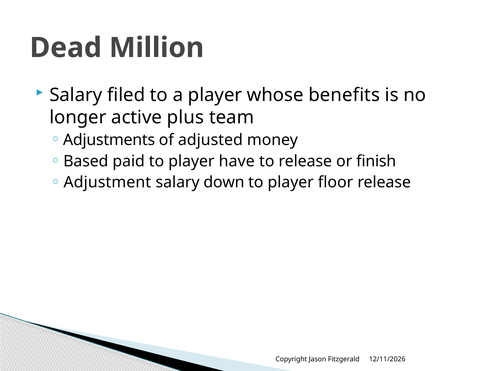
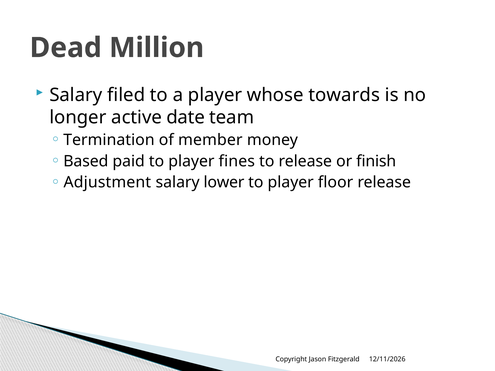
benefits: benefits -> towards
plus: plus -> date
Adjustments: Adjustments -> Termination
adjusted: adjusted -> member
have: have -> fines
down: down -> lower
